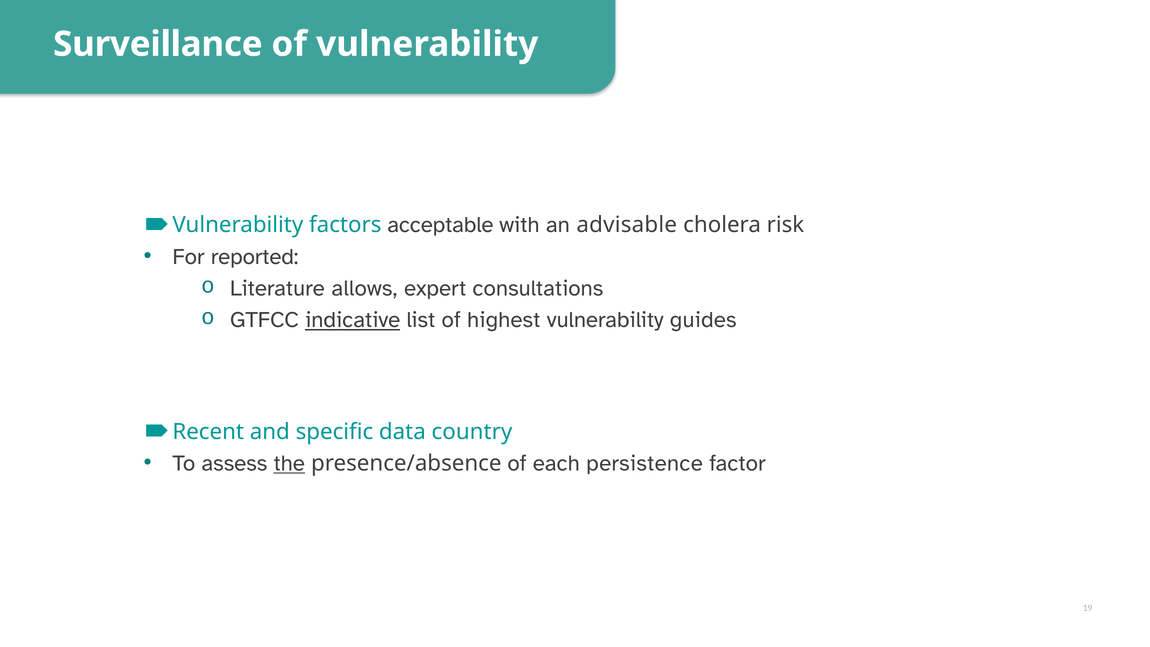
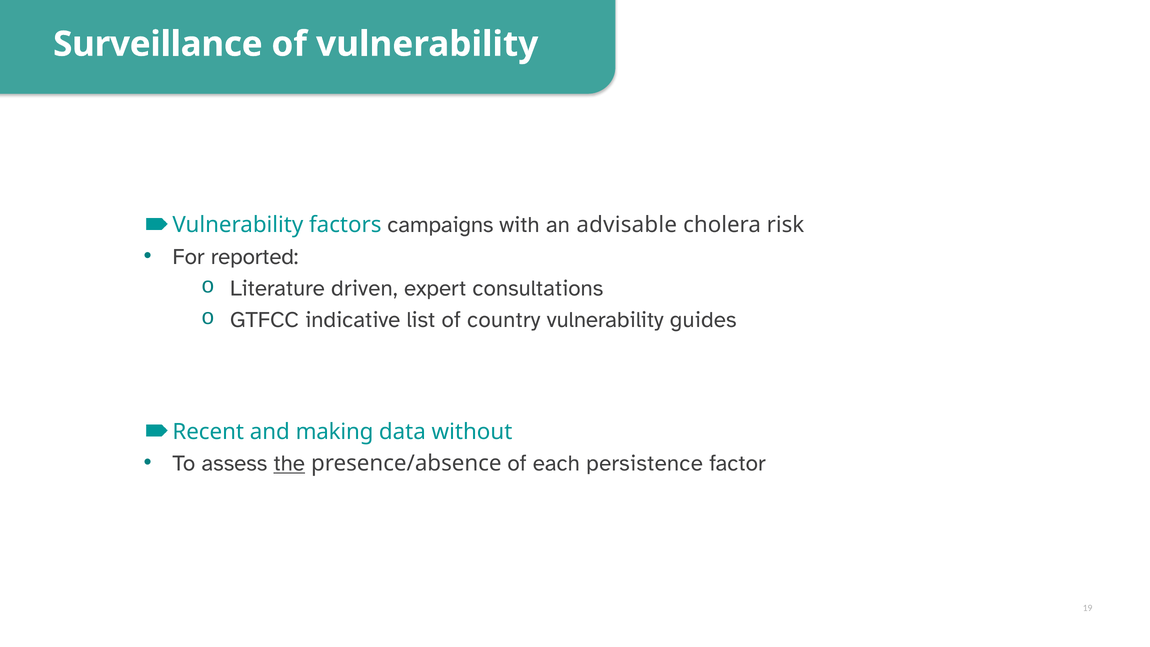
acceptable: acceptable -> campaigns
allows: allows -> driven
indicative underline: present -> none
highest: highest -> country
specific: specific -> making
country: country -> without
